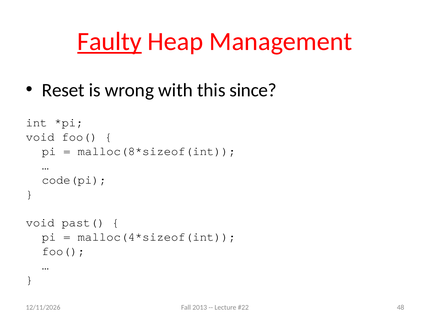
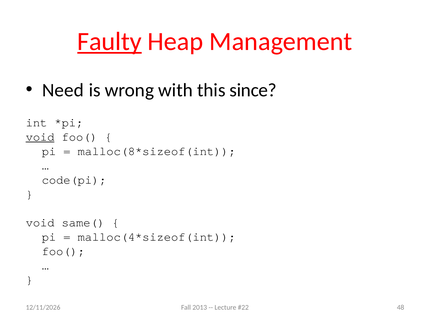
Reset: Reset -> Need
void at (40, 137) underline: none -> present
past(: past( -> same(
